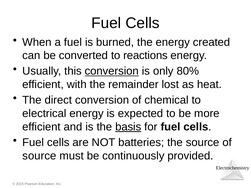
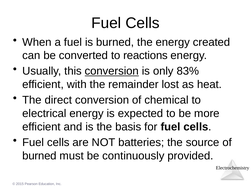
80%: 80% -> 83%
basis underline: present -> none
source at (39, 156): source -> burned
